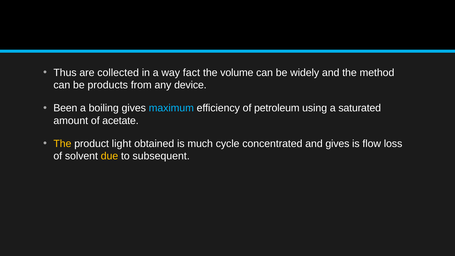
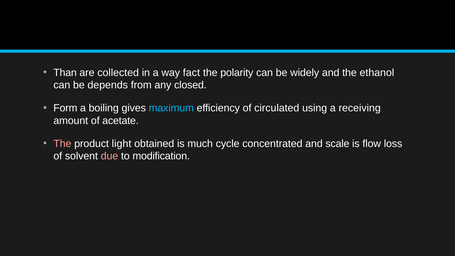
Thus: Thus -> Than
volume: volume -> polarity
method: method -> ethanol
products: products -> depends
device: device -> closed
Been: Been -> Form
petroleum: petroleum -> circulated
saturated: saturated -> receiving
The at (62, 144) colour: yellow -> pink
and gives: gives -> scale
due colour: yellow -> pink
subsequent: subsequent -> modification
